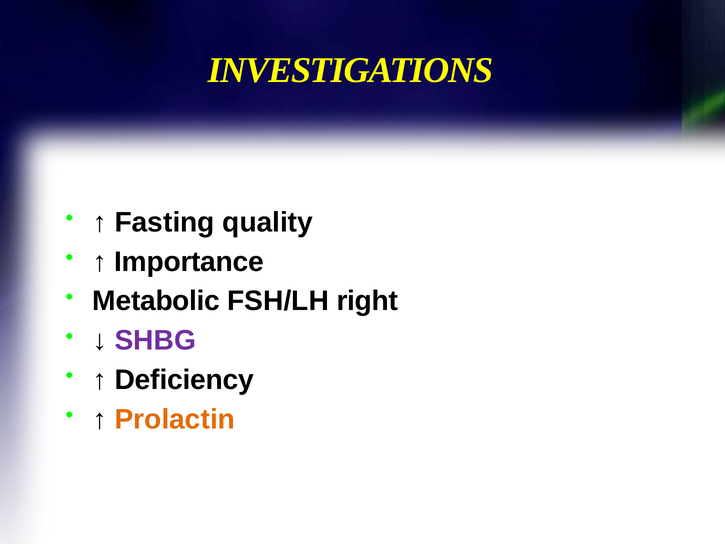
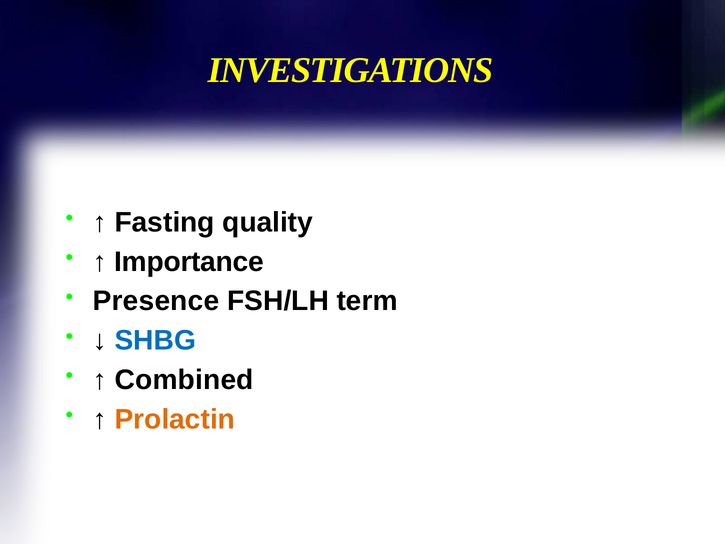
Metabolic: Metabolic -> Presence
right: right -> term
SHBG colour: purple -> blue
Deficiency: Deficiency -> Combined
